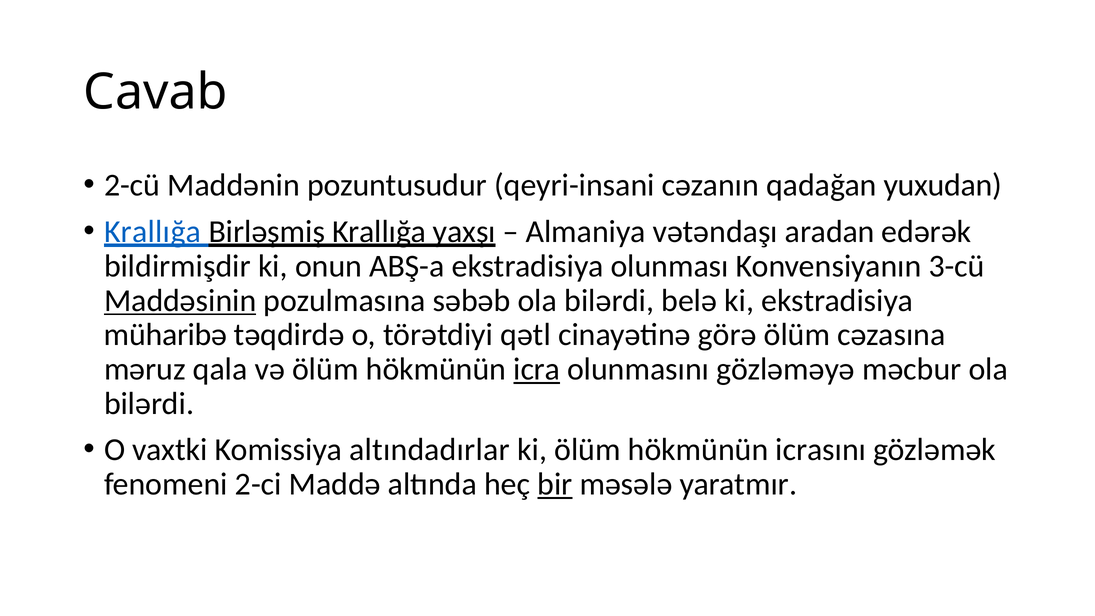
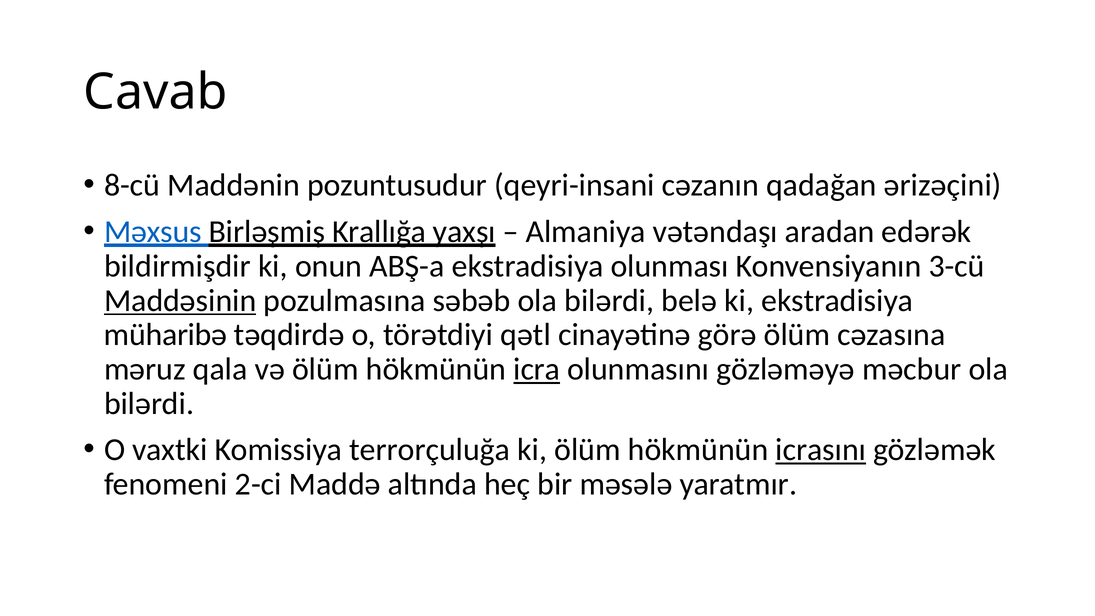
2-cü: 2-cü -> 8-cü
yuxudan: yuxudan -> ərizəçini
Krallığa at (153, 231): Krallığa -> Məxsus
altındadırlar: altındadırlar -> terrorçuluğa
icrasını underline: none -> present
bir underline: present -> none
